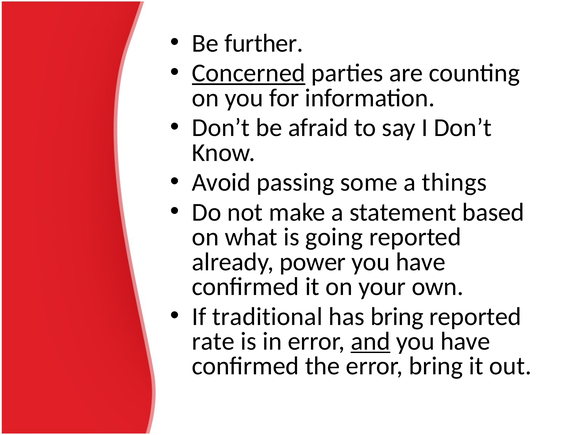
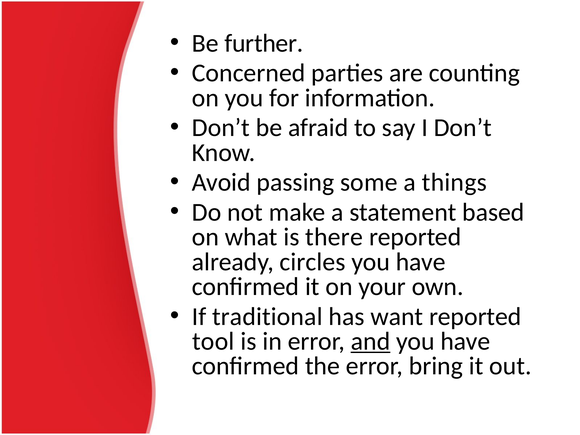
Concerned underline: present -> none
going: going -> there
power: power -> circles
has bring: bring -> want
rate: rate -> tool
